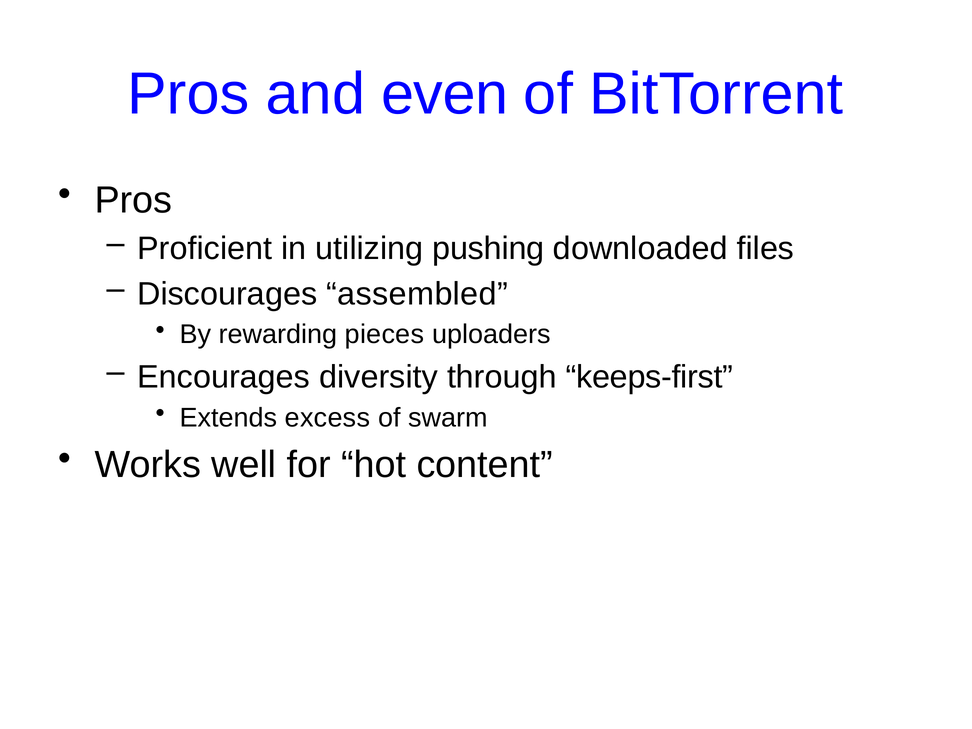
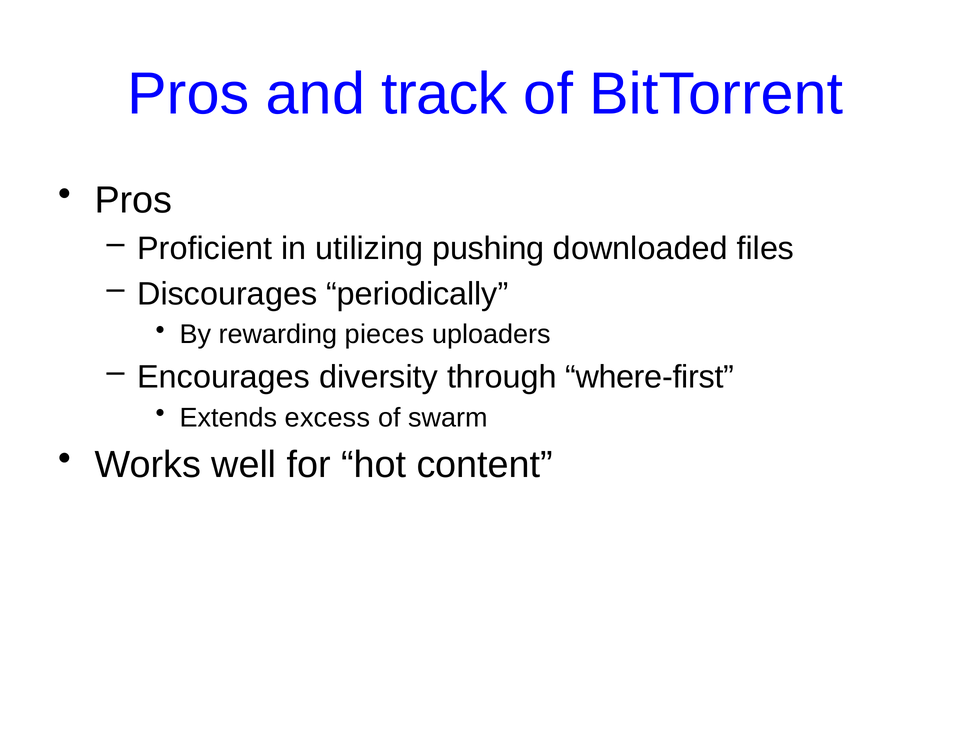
even: even -> track
assembled: assembled -> periodically
keeps-first: keeps-first -> where-first
